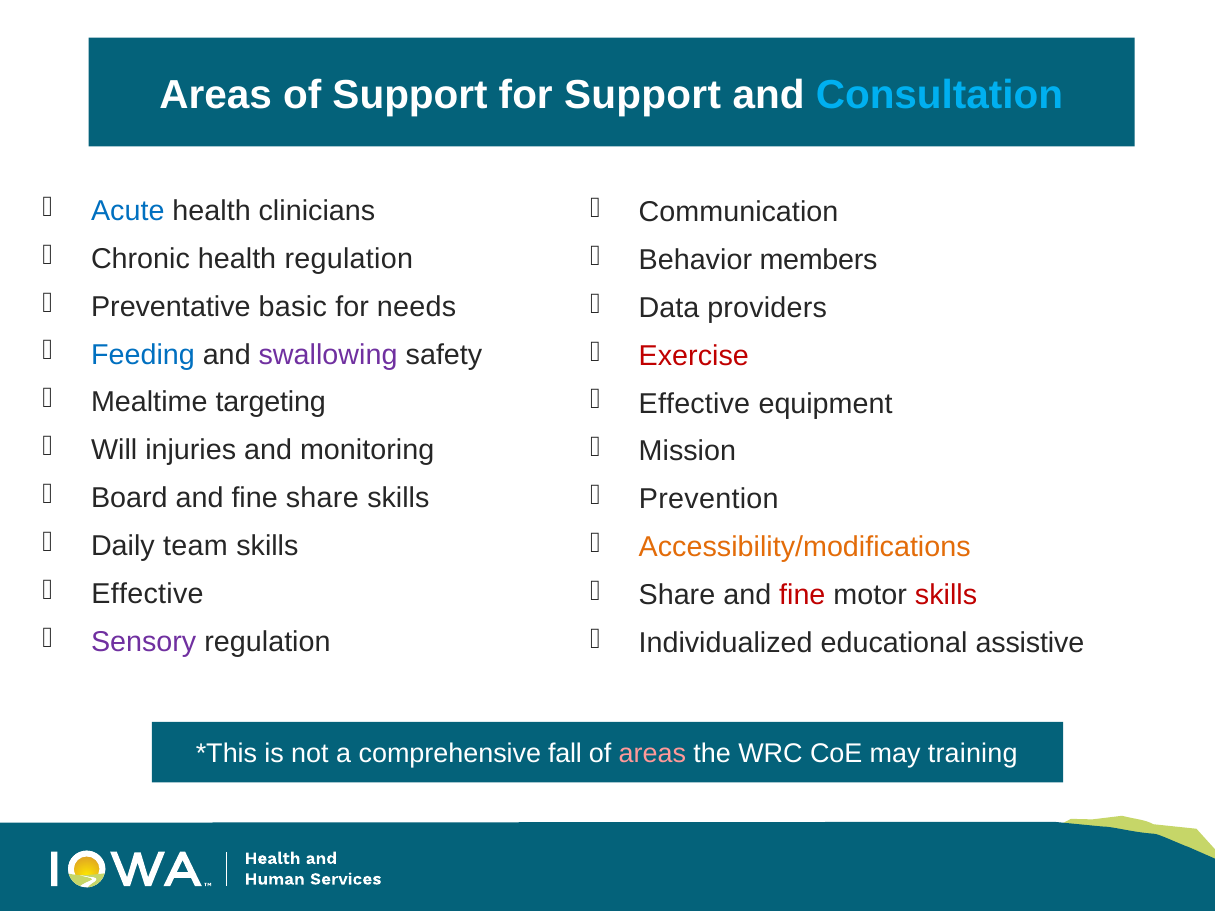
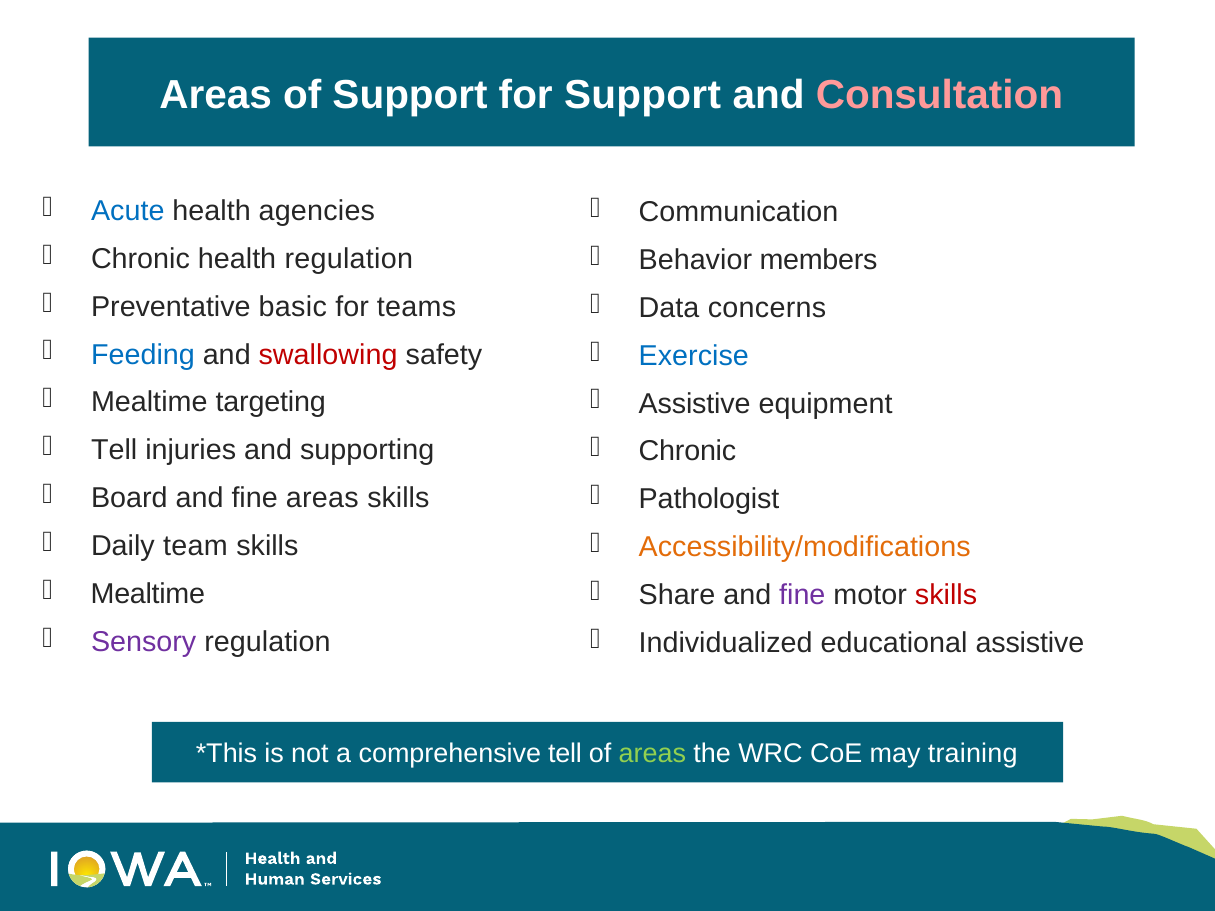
Consultation colour: light blue -> pink
clinicians: clinicians -> agencies
needs: needs -> teams
providers: providers -> concerns
swallowing colour: purple -> red
Exercise colour: red -> blue
Effective at (694, 404): Effective -> Assistive
Will at (114, 450): Will -> Tell
monitoring: monitoring -> supporting
Mission at (687, 452): Mission -> Chronic
fine share: share -> areas
Prevention: Prevention -> Pathologist
Effective at (148, 594): Effective -> Mealtime
fine at (802, 595) colour: red -> purple
comprehensive fall: fall -> tell
areas at (652, 754) colour: pink -> light green
